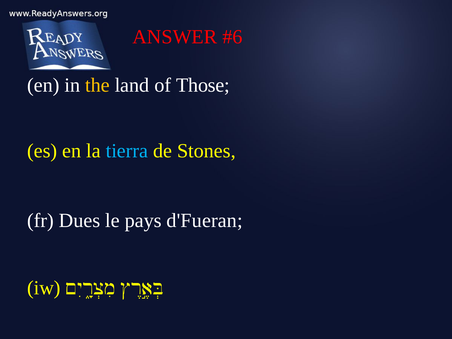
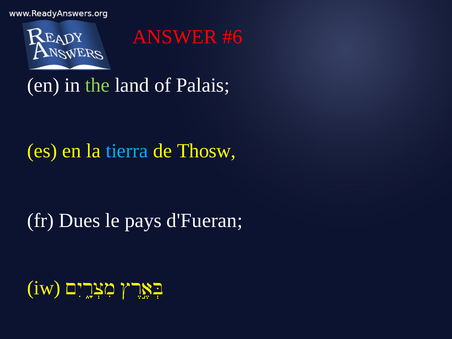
the colour: yellow -> light green
Those: Those -> Palais
Stones: Stones -> Thosw
